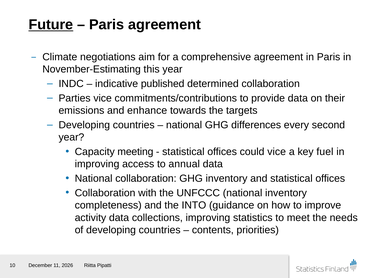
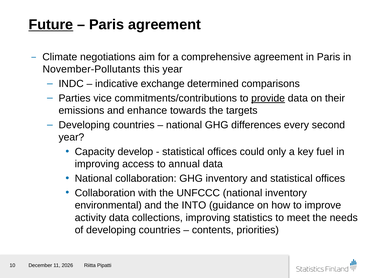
November-Estimating: November-Estimating -> November-Pollutants
published: published -> exchange
determined collaboration: collaboration -> comparisons
provide underline: none -> present
meeting: meeting -> develop
could vice: vice -> only
completeness: completeness -> environmental
